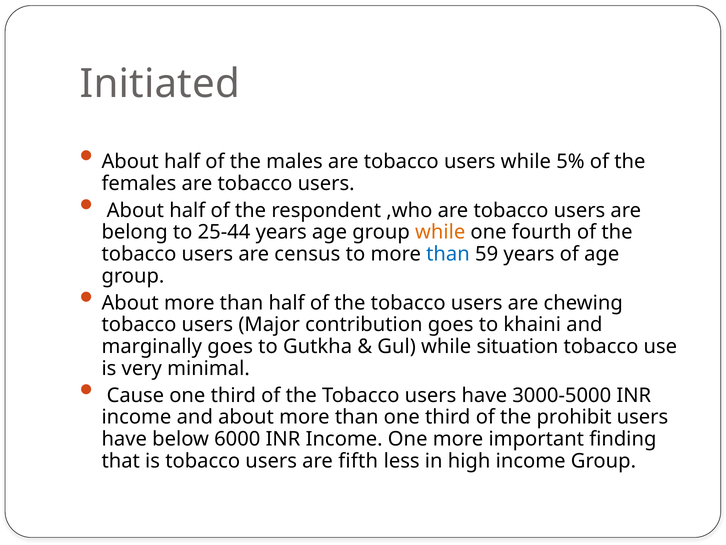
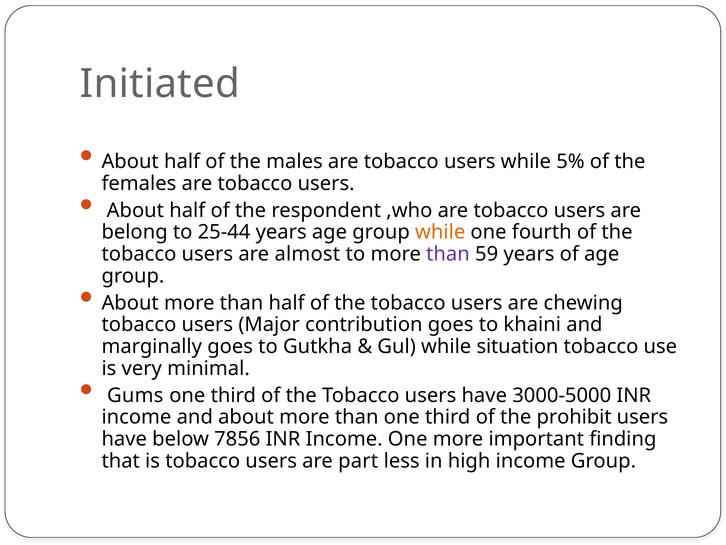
census: census -> almost
than at (448, 254) colour: blue -> purple
Cause: Cause -> Gums
6000: 6000 -> 7856
fifth: fifth -> part
